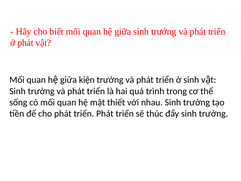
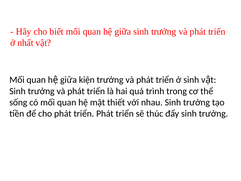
ở phát: phát -> nhất
